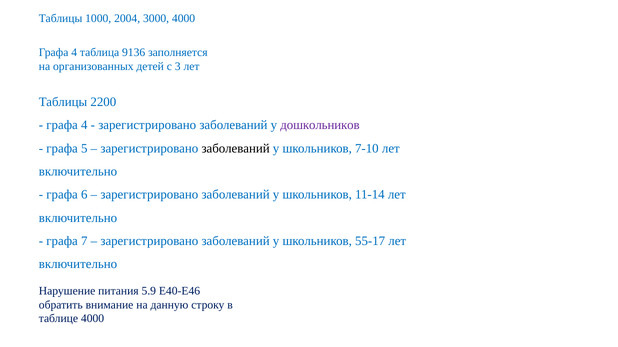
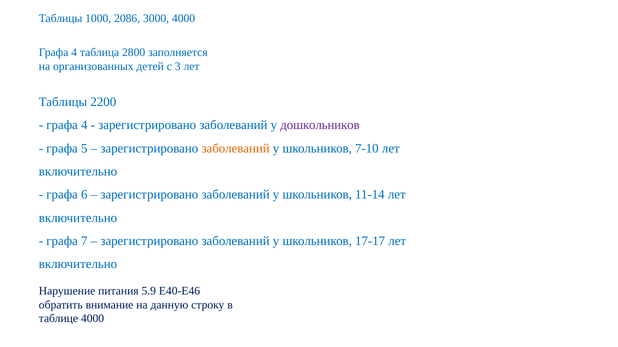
2004: 2004 -> 2086
9136: 9136 -> 2800
заболеваний at (236, 149) colour: black -> orange
55-17: 55-17 -> 17-17
